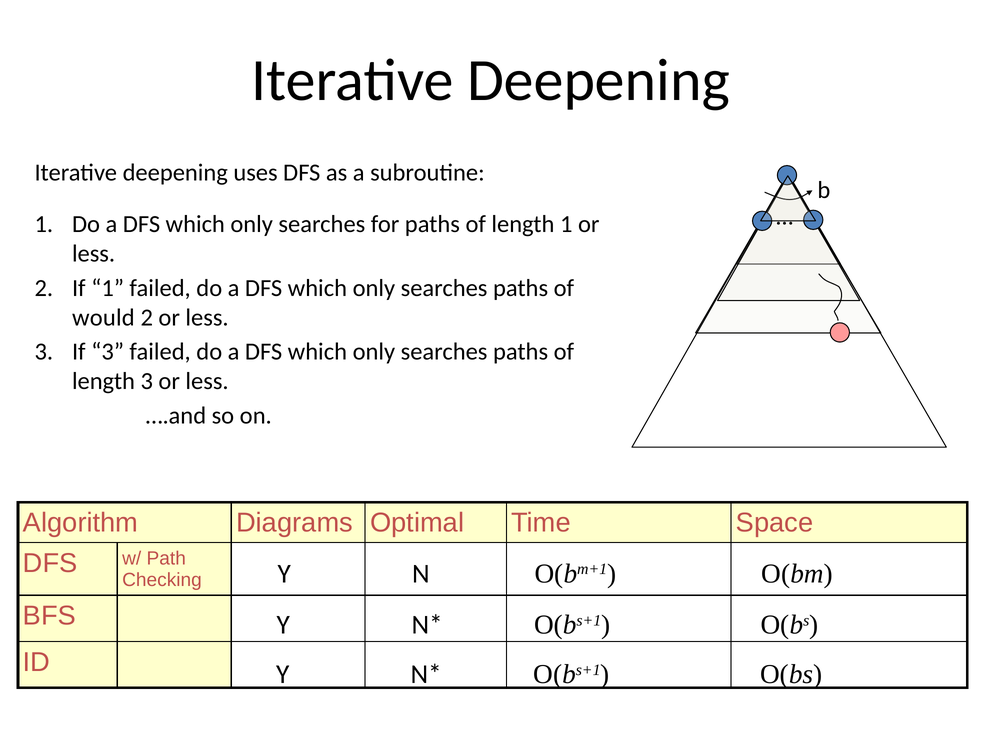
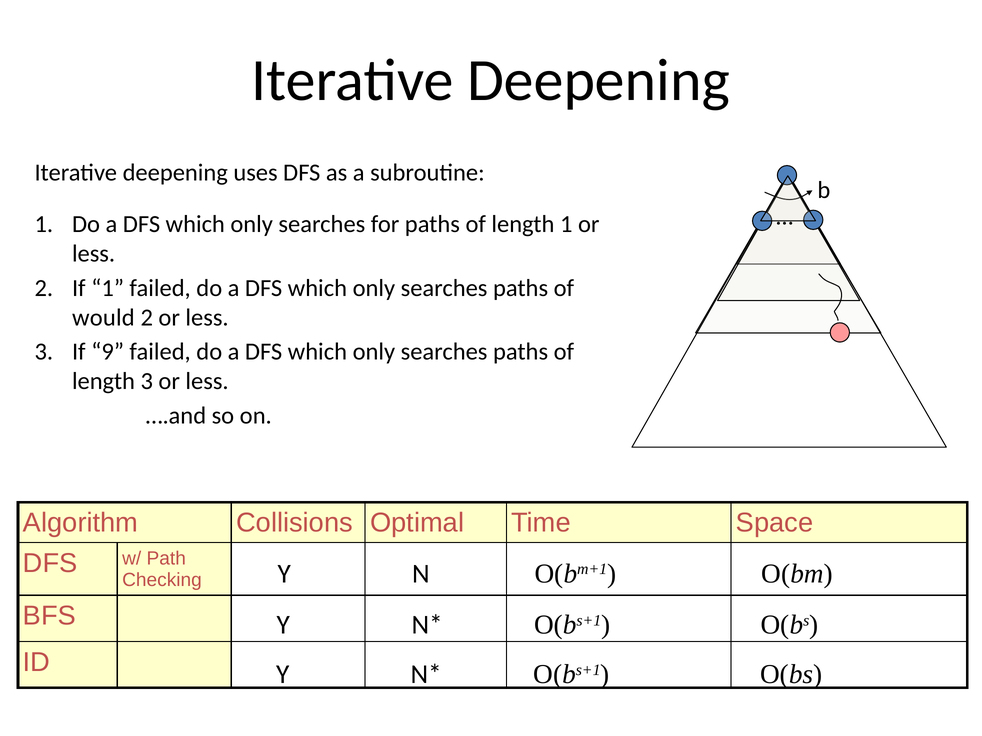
If 3: 3 -> 9
Diagrams: Diagrams -> Collisions
